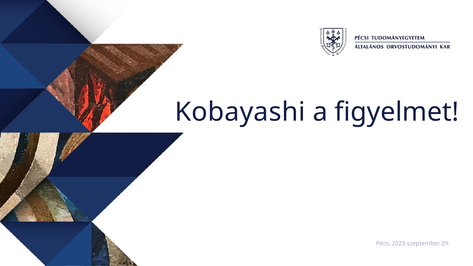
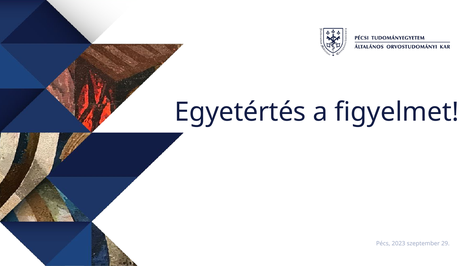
Kobayashi: Kobayashi -> Egyetértés
